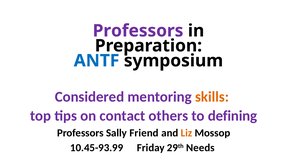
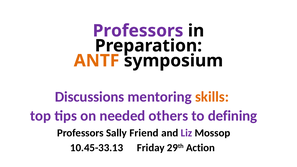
ANTF colour: blue -> orange
Considered: Considered -> Discussions
contact: contact -> needed
Liz colour: orange -> purple
10.45-93.99: 10.45-93.99 -> 10.45-33.13
Needs: Needs -> Action
